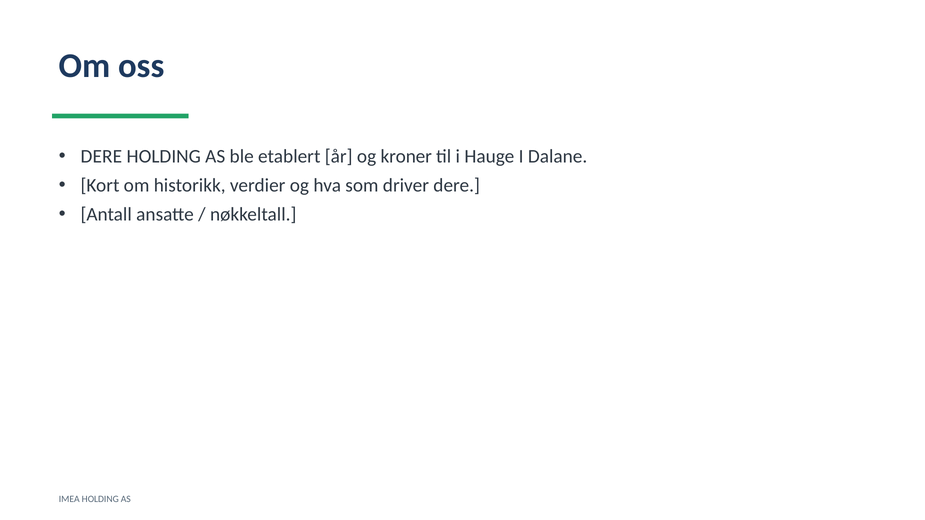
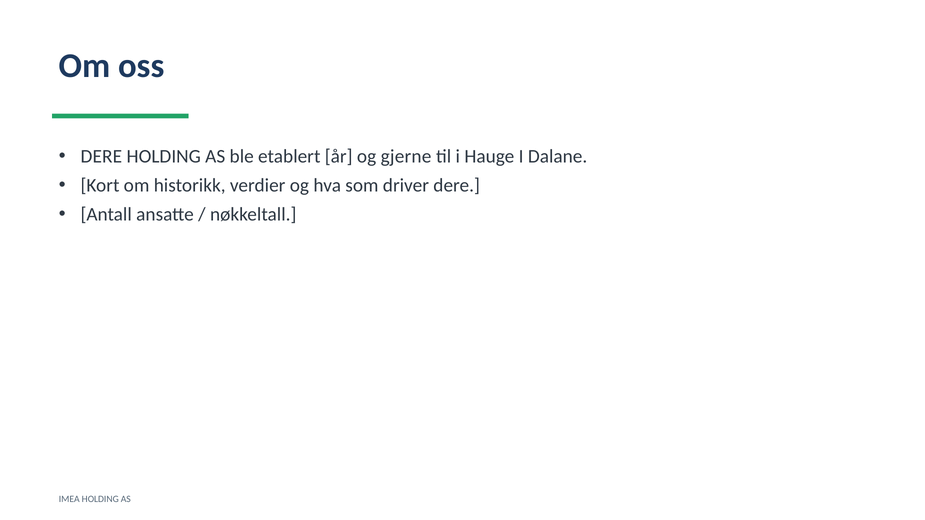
kroner: kroner -> gjerne
